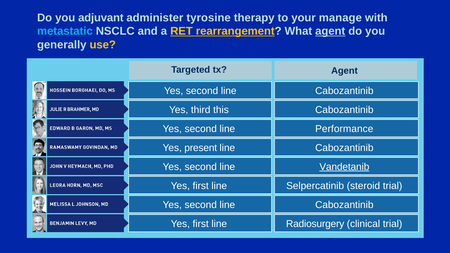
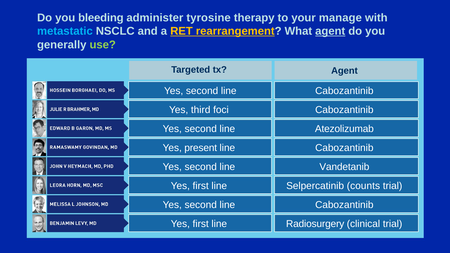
adjuvant: adjuvant -> bleeding
use colour: yellow -> light green
this: this -> foci
Performance: Performance -> Atezolizumab
Vandetanib underline: present -> none
steroid: steroid -> counts
